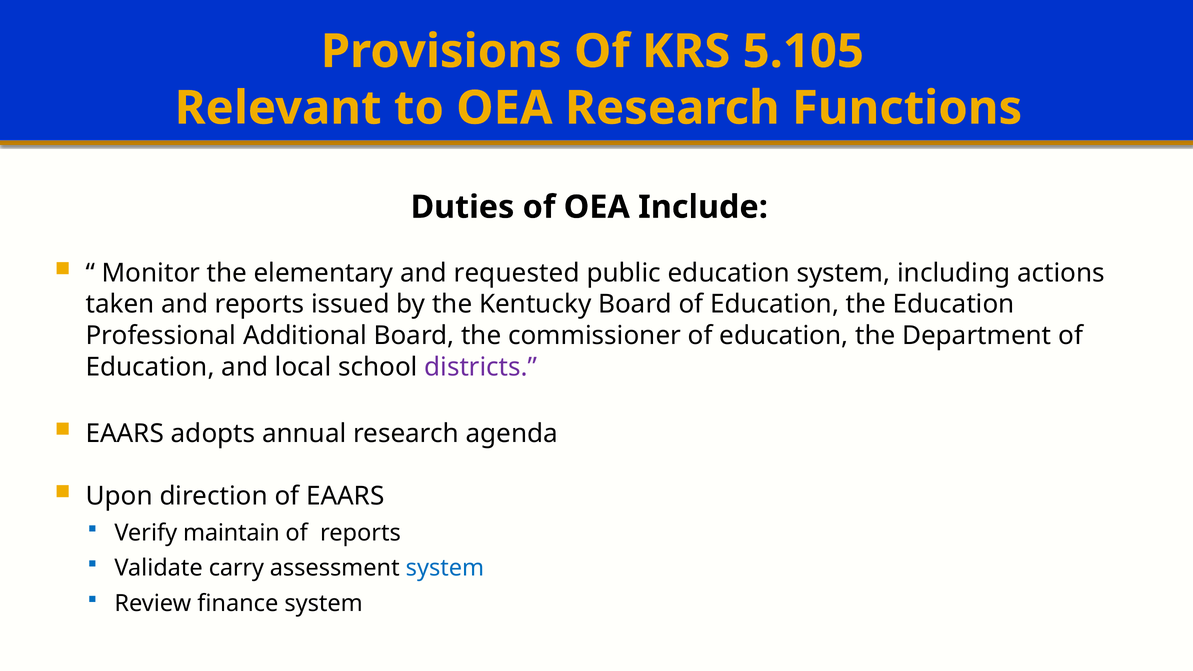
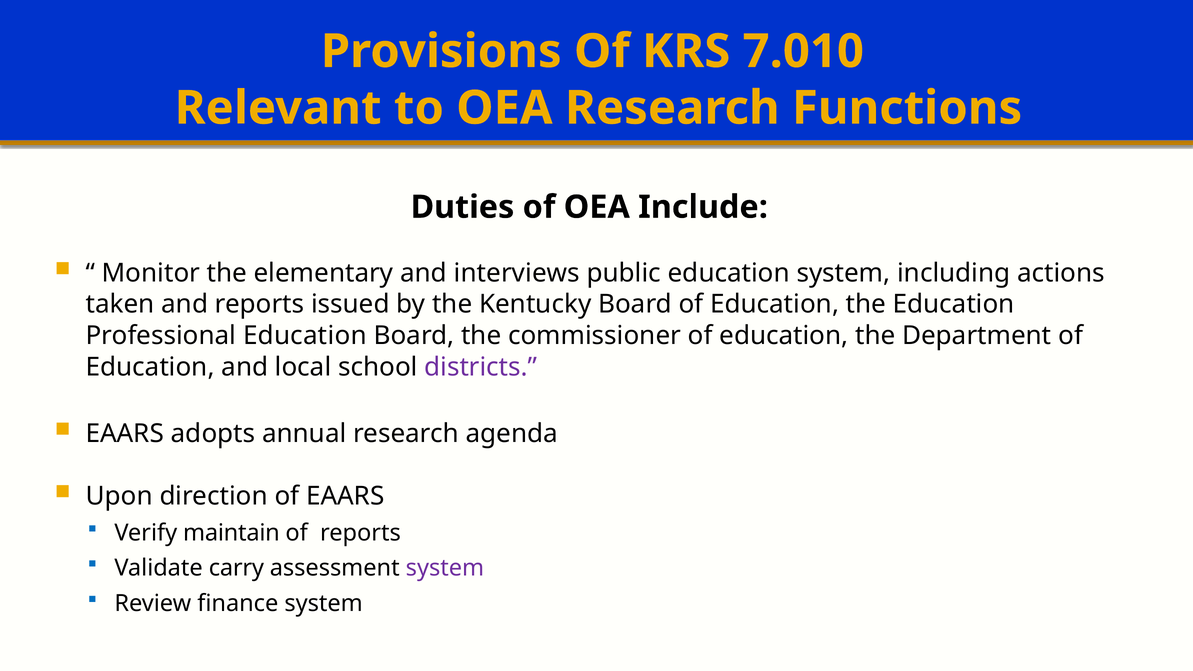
5.105: 5.105 -> 7.010
requested: requested -> interviews
Professional Additional: Additional -> Education
system at (445, 568) colour: blue -> purple
